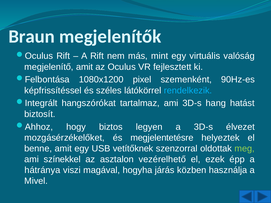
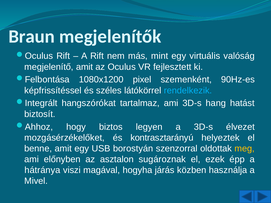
megjelentetésre: megjelentetésre -> kontrasztarányú
vetítőknek: vetítőknek -> borostyán
meg colour: light green -> yellow
színekkel: színekkel -> előnyben
vezérelhető: vezérelhető -> sugároznak
